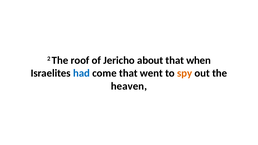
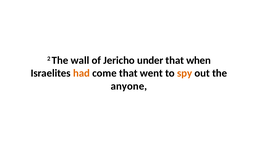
roof: roof -> wall
about: about -> under
had colour: blue -> orange
heaven: heaven -> anyone
